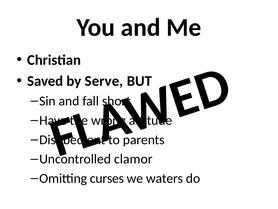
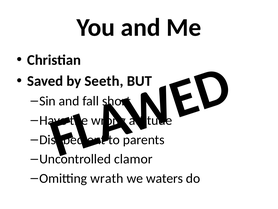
Serve: Serve -> Seeth
curses: curses -> wrath
